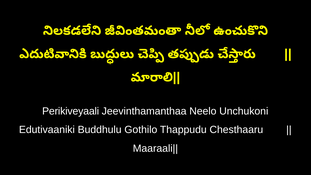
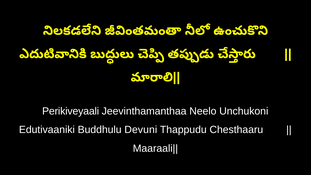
Gothilo: Gothilo -> Devuni
